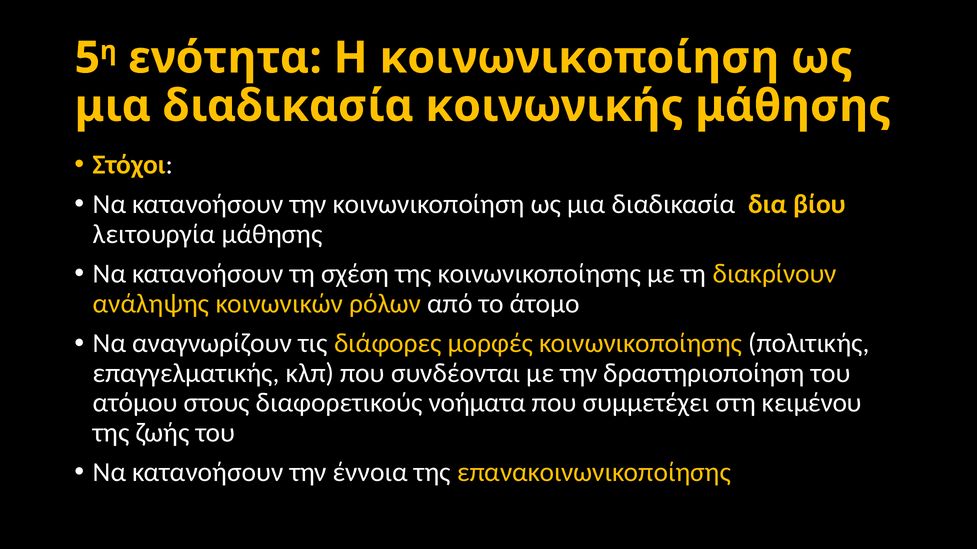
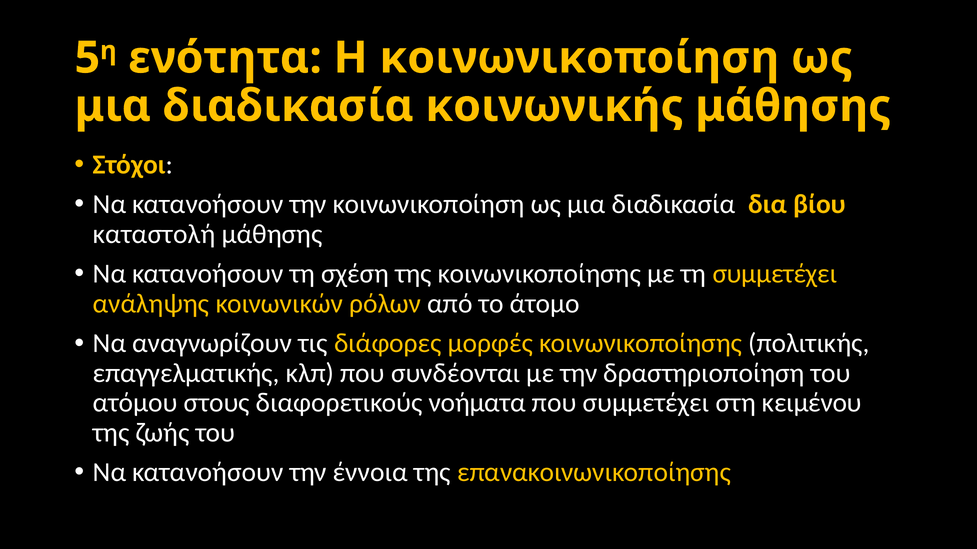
λειτουργία: λειτουργία -> καταστολή
τη διακρίνουν: διακρίνουν -> συμμετέχει
